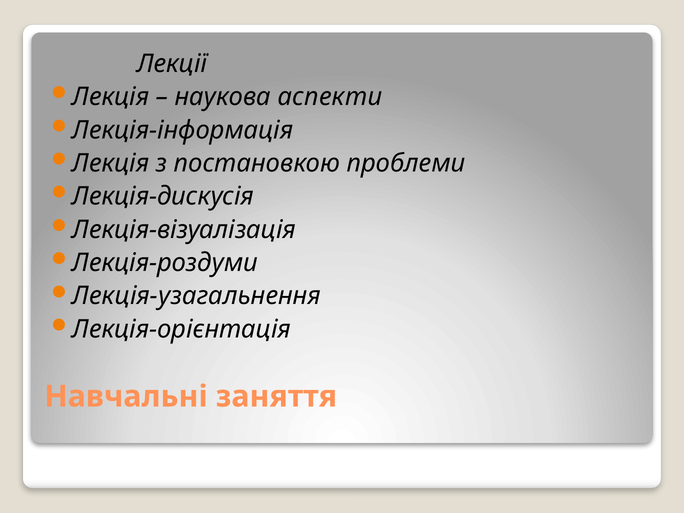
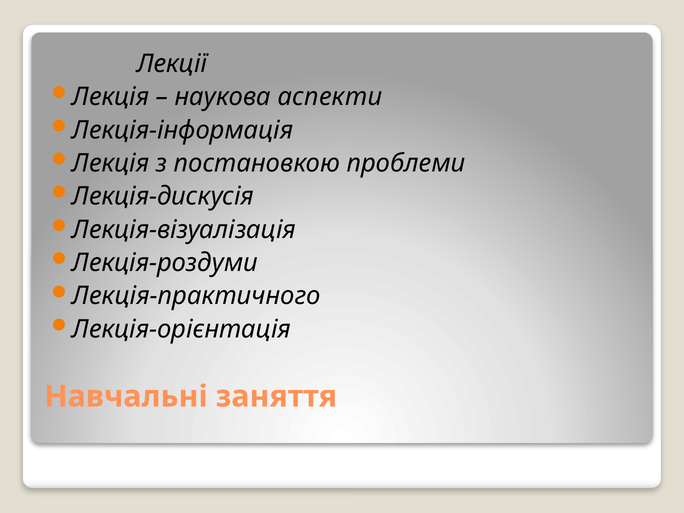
Лекція-узагальнення: Лекція-узагальнення -> Лекція-практичного
